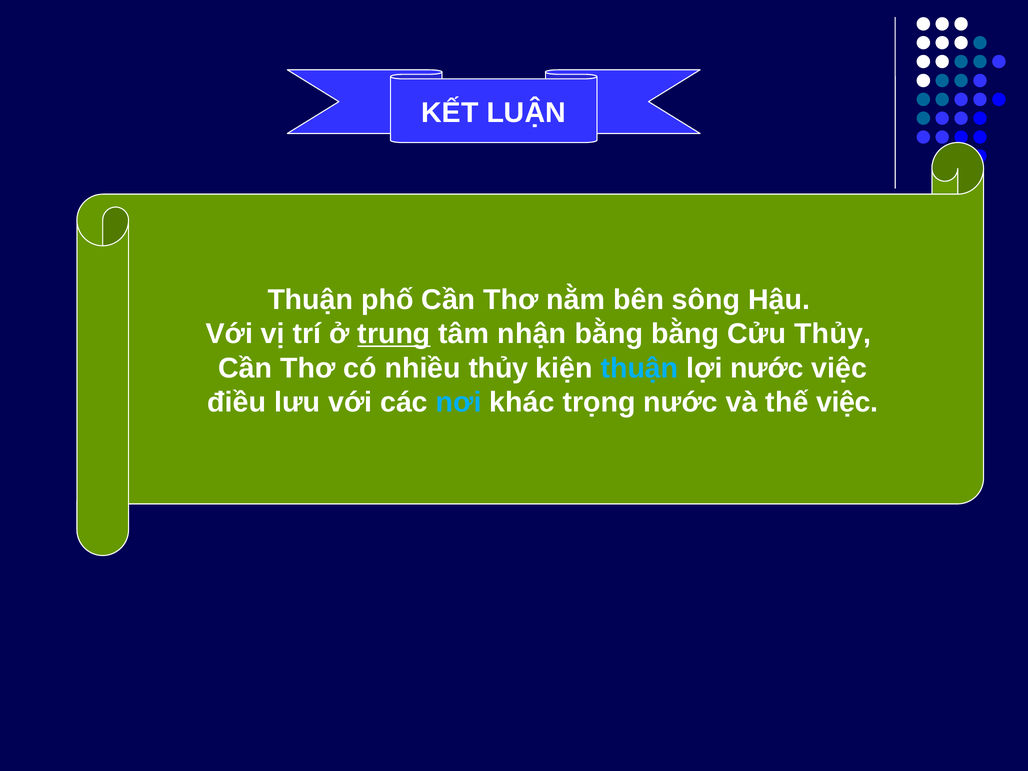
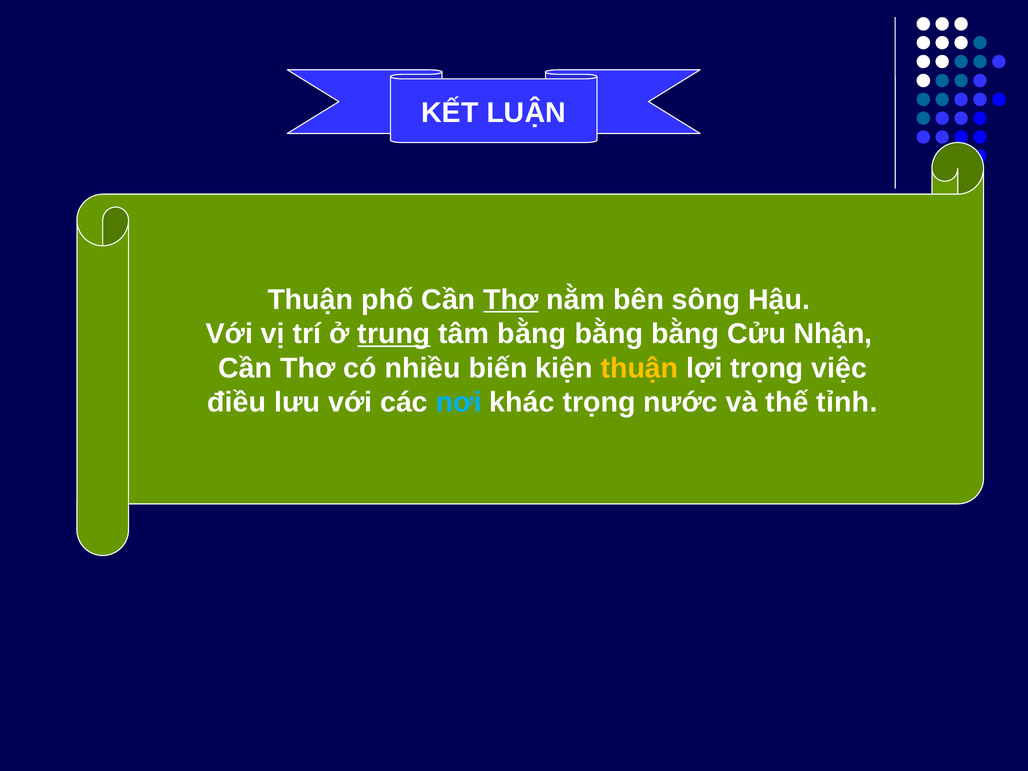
Thơ at (511, 300) underline: none -> present
tâm nhận: nhận -> bằng
Cửu Thủy: Thủy -> Nhận
nhiều thủy: thủy -> biến
thuận at (639, 368) colour: light blue -> yellow
lợi nước: nước -> trọng
thế việc: việc -> tỉnh
